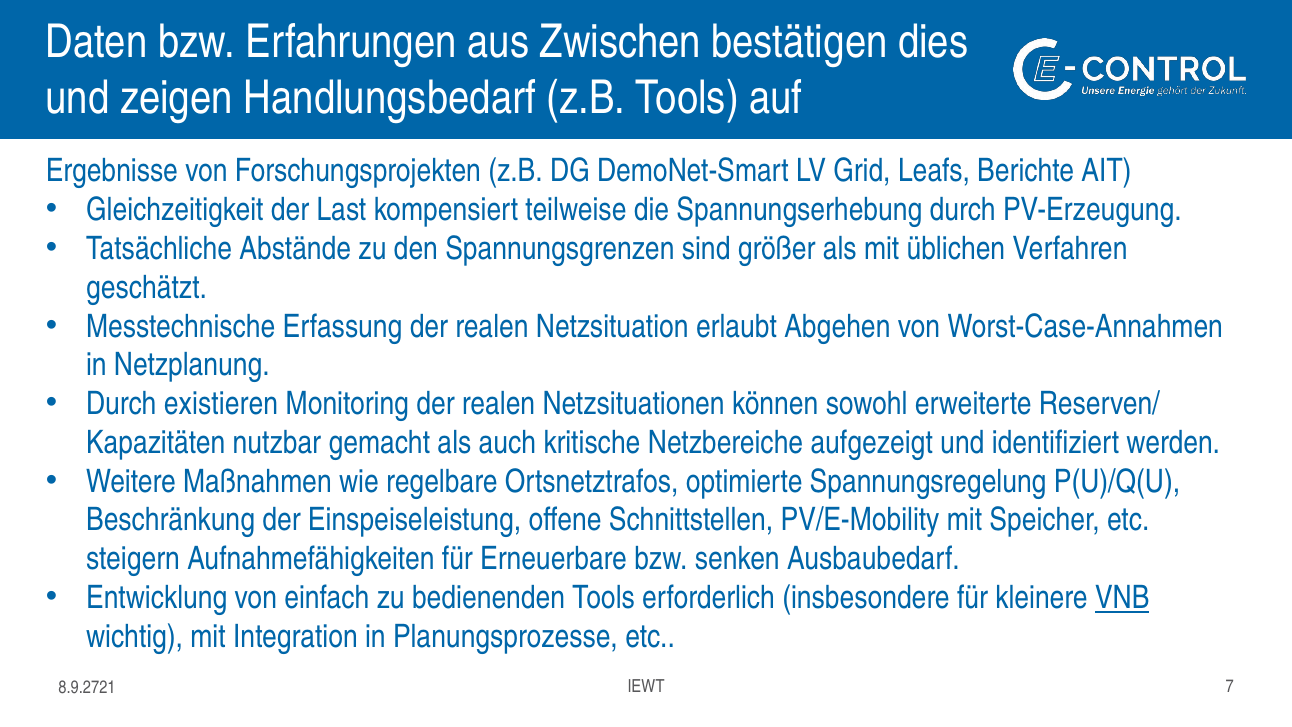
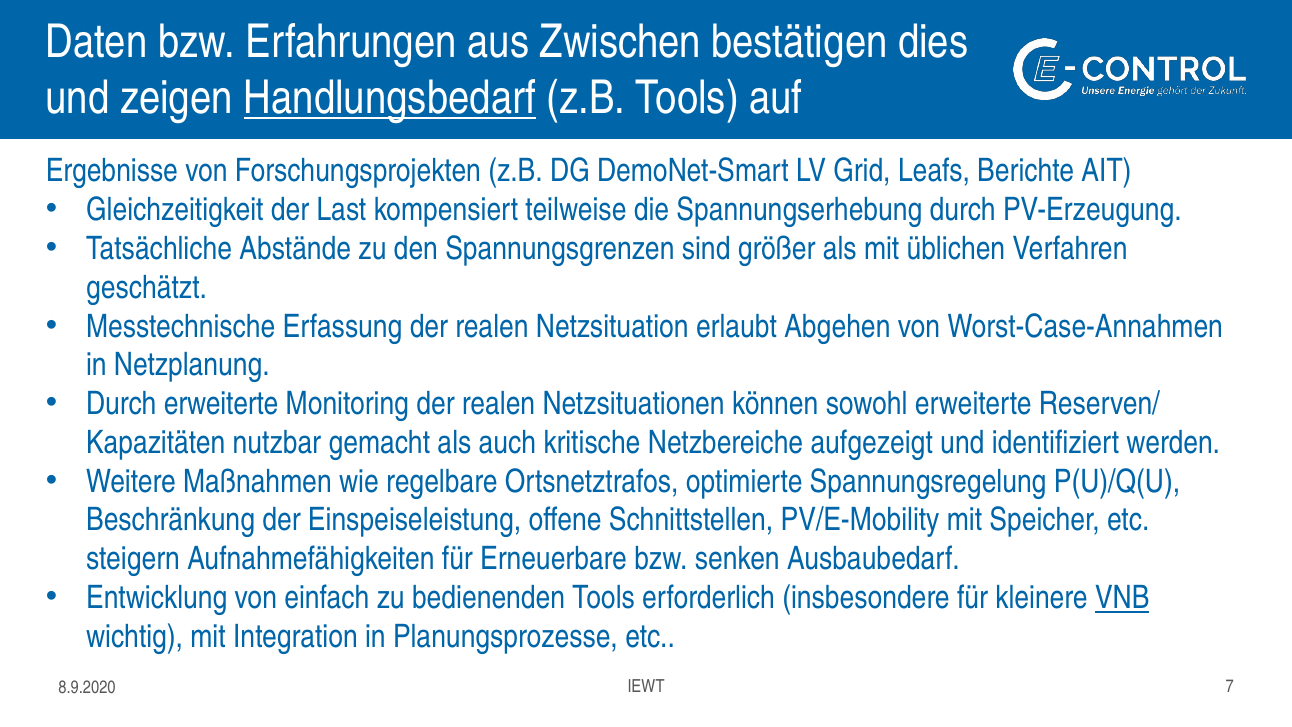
Handlungsbedarf underline: none -> present
Durch existieren: existieren -> erweiterte
8.9.2721: 8.9.2721 -> 8.9.2020
